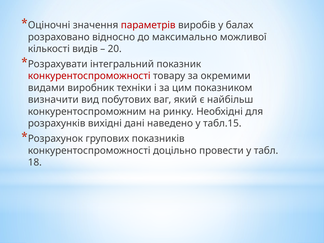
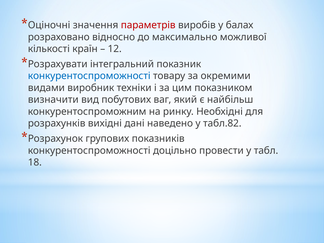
видів: видів -> країн
20: 20 -> 12
конкурентоспроможності at (89, 76) colour: red -> blue
табл.15: табл.15 -> табл.82
